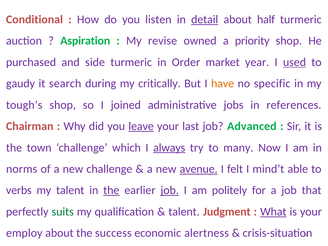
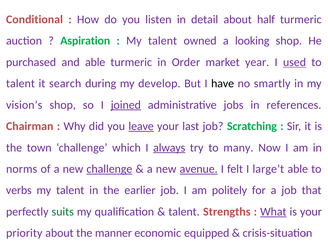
detail underline: present -> none
revise at (163, 41): revise -> talent
priority: priority -> looking
and side: side -> able
gaudy at (20, 84): gaudy -> talent
critically: critically -> develop
have colour: orange -> black
specific: specific -> smartly
tough’s: tough’s -> vision’s
joined underline: none -> present
Advanced: Advanced -> Scratching
challenge at (109, 169) underline: none -> present
mind’t: mind’t -> large’t
the at (111, 190) underline: present -> none
job at (170, 190) underline: present -> none
Judgment: Judgment -> Strengths
employ: employ -> priority
success: success -> manner
alertness: alertness -> equipped
